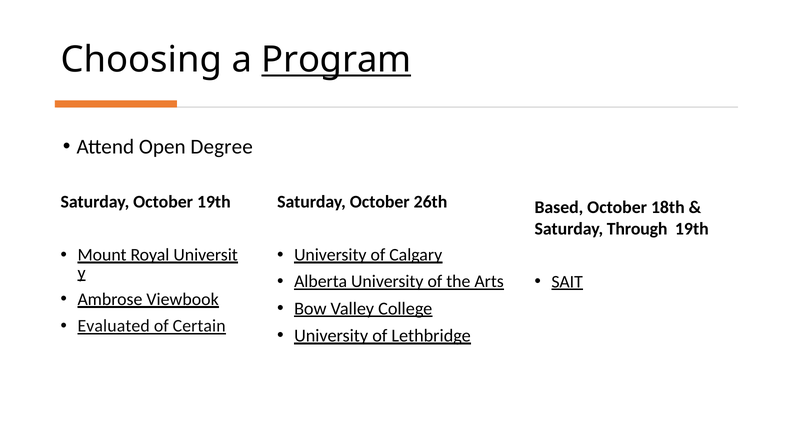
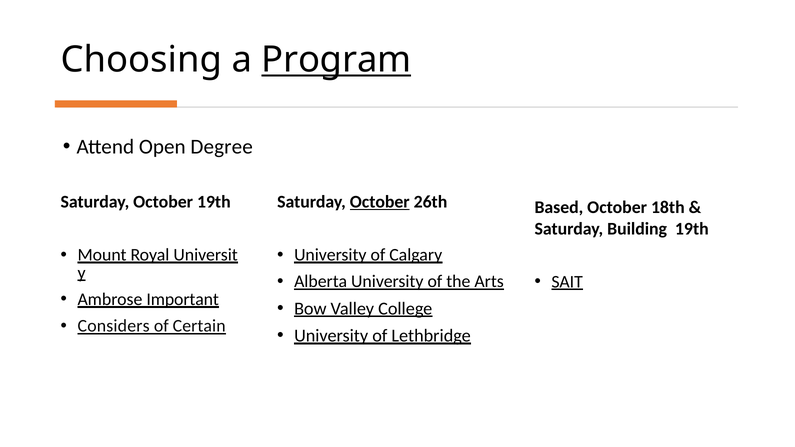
October at (380, 202) underline: none -> present
Through: Through -> Building
Viewbook: Viewbook -> Important
Evaluated: Evaluated -> Considers
